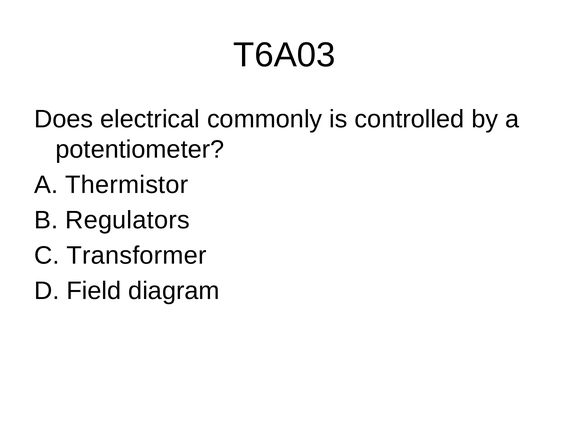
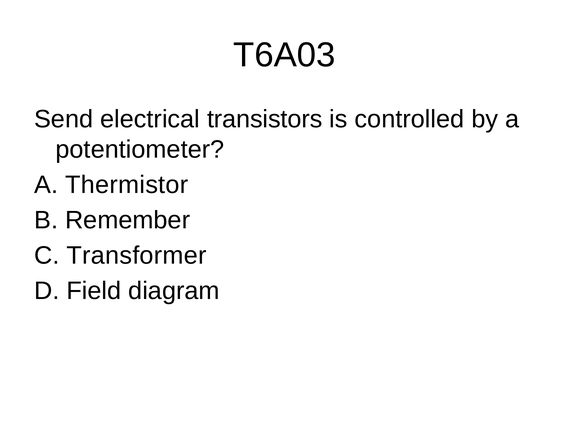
Does: Does -> Send
commonly: commonly -> transistors
Regulators: Regulators -> Remember
